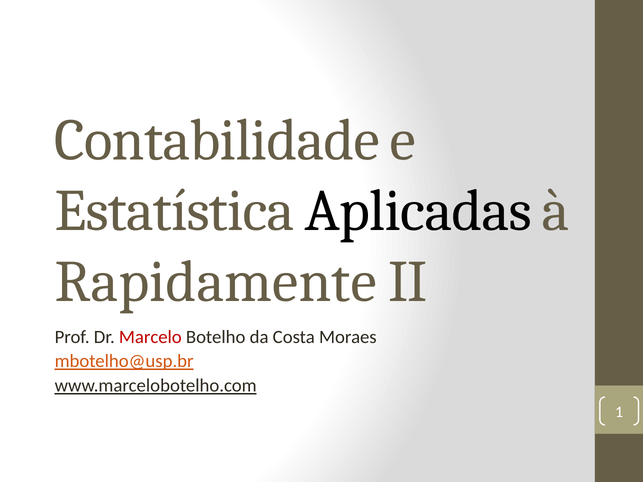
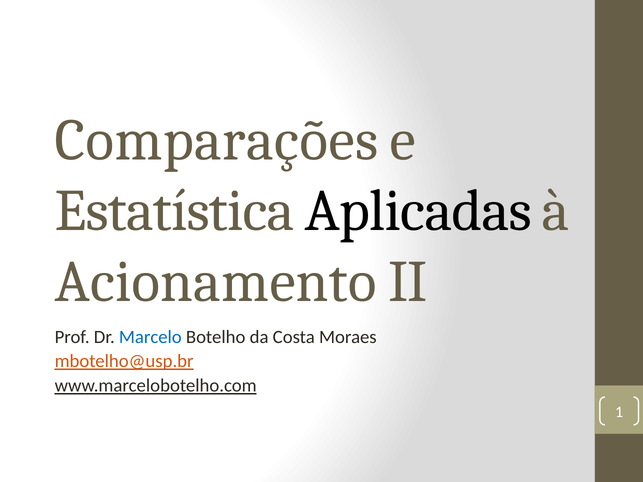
Contabilidade: Contabilidade -> Comparações
Rapidamente: Rapidamente -> Acionamento
Marcelo colour: red -> blue
